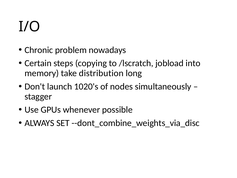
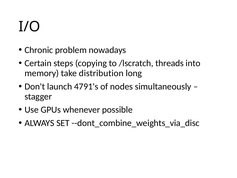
jobload: jobload -> threads
1020's: 1020's -> 4791's
